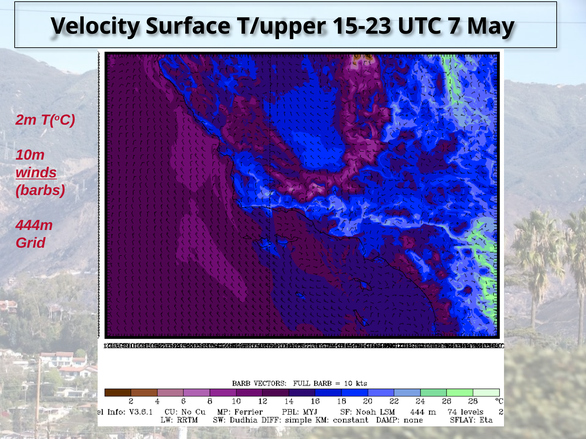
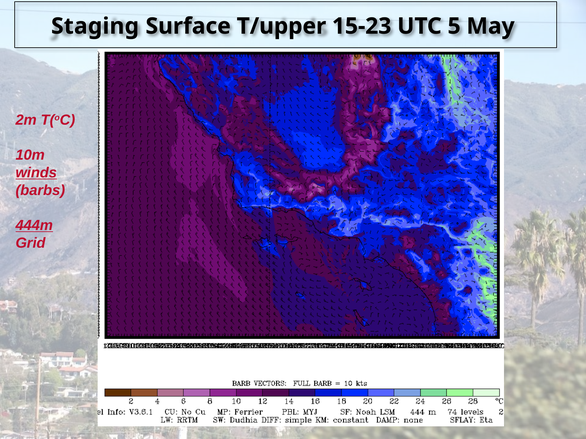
Velocity: Velocity -> Staging
7: 7 -> 5
444m underline: none -> present
